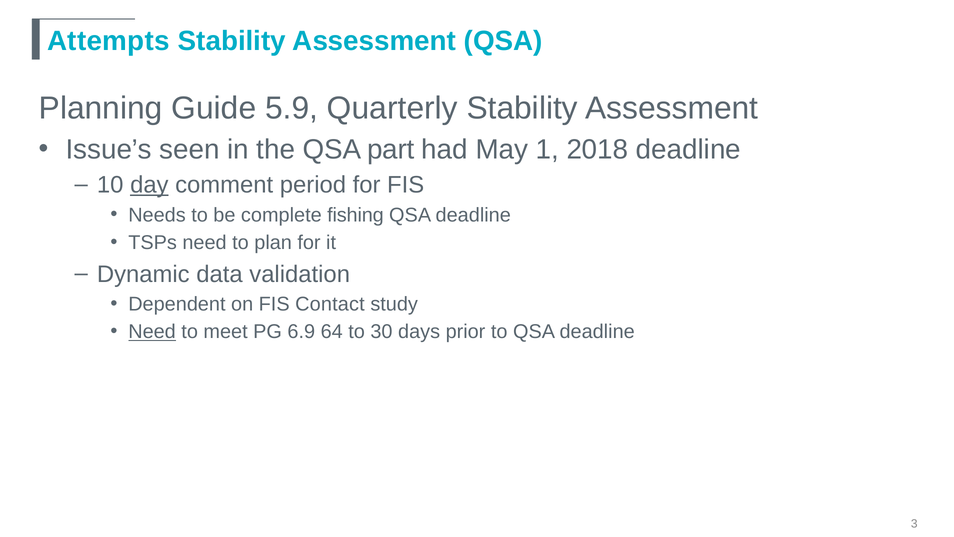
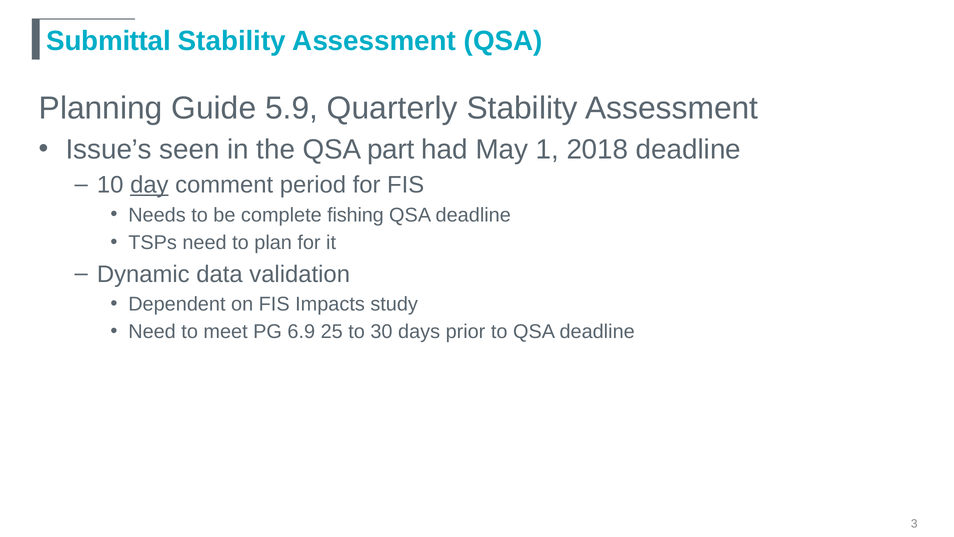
Attempts: Attempts -> Submittal
Contact: Contact -> Impacts
Need at (152, 332) underline: present -> none
64: 64 -> 25
